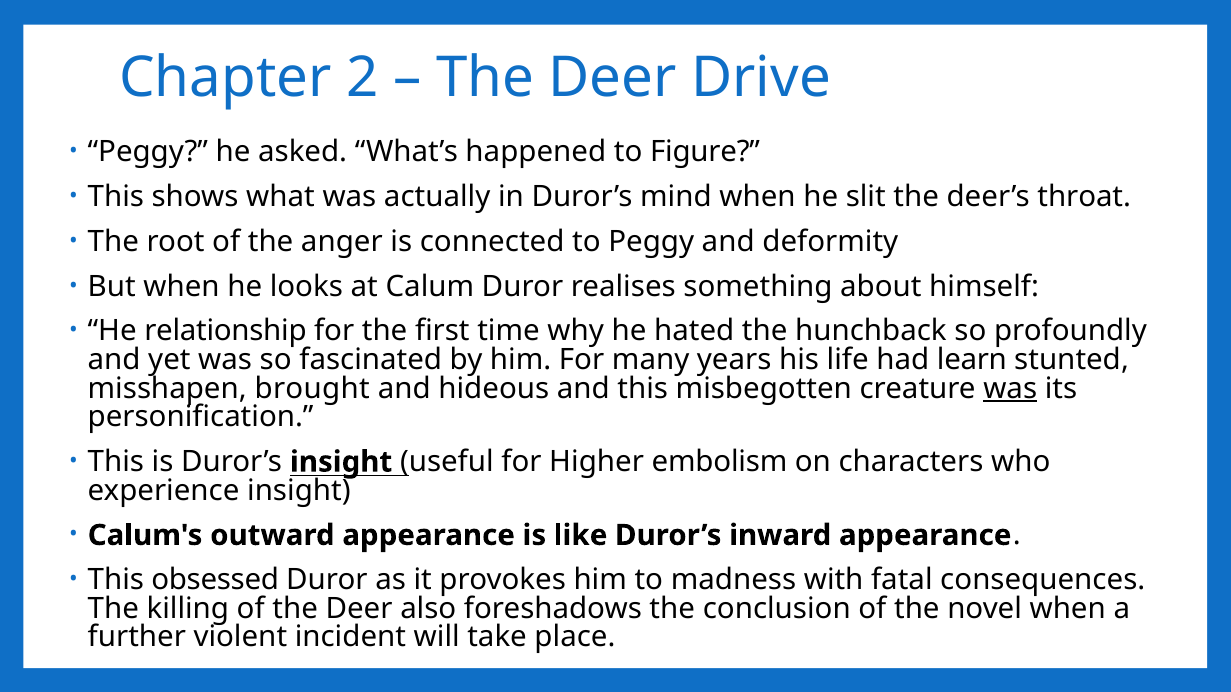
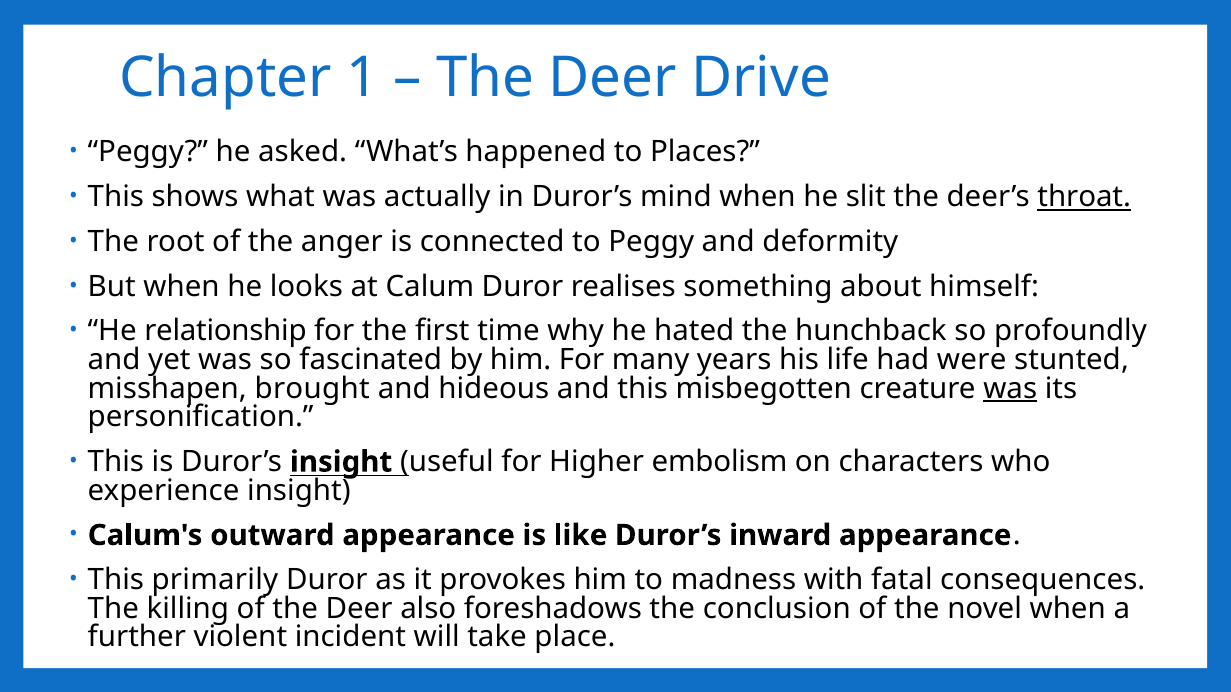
2: 2 -> 1
Figure: Figure -> Places
throat underline: none -> present
learn: learn -> were
obsessed: obsessed -> primarily
